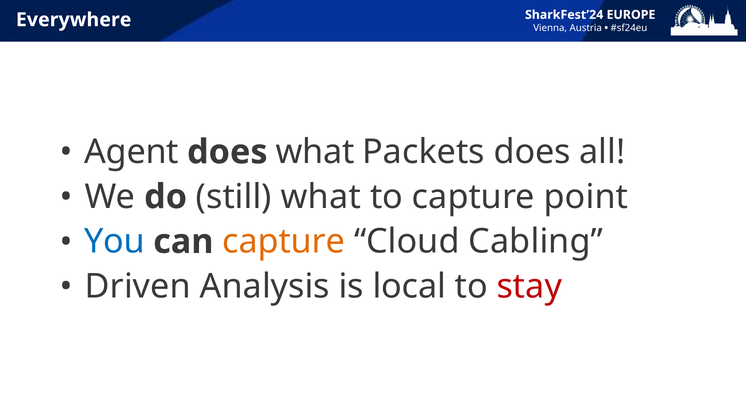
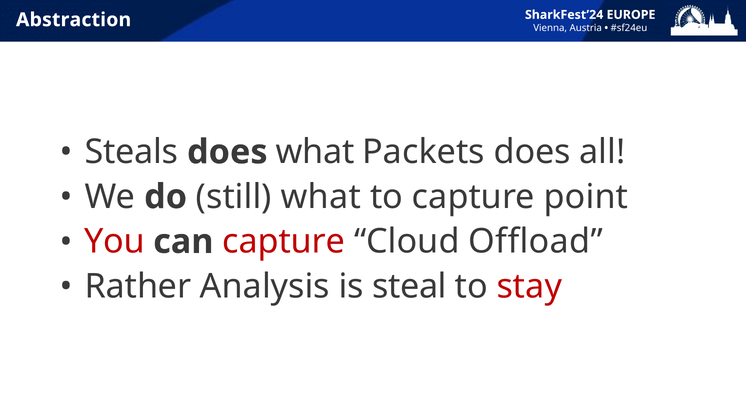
Everywhere: Everywhere -> Abstraction
Agent: Agent -> Steals
You colour: blue -> red
capture at (284, 241) colour: orange -> red
Cabling: Cabling -> Offload
Driven: Driven -> Rather
local: local -> steal
